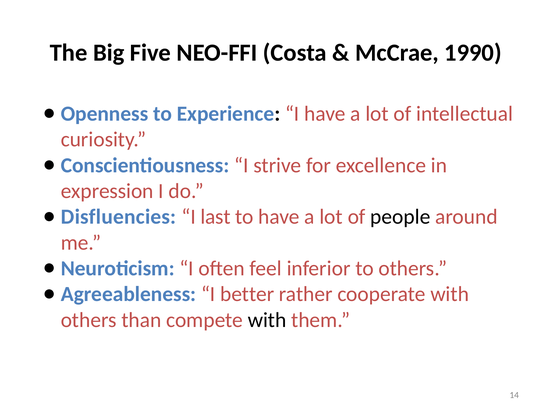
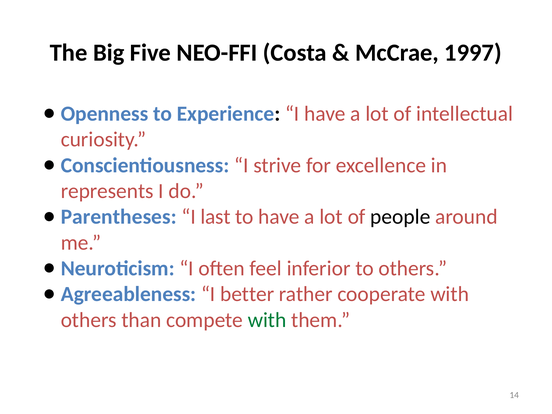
1990: 1990 -> 1997
expression: expression -> represents
Disfluencies: Disfluencies -> Parentheses
with at (267, 320) colour: black -> green
